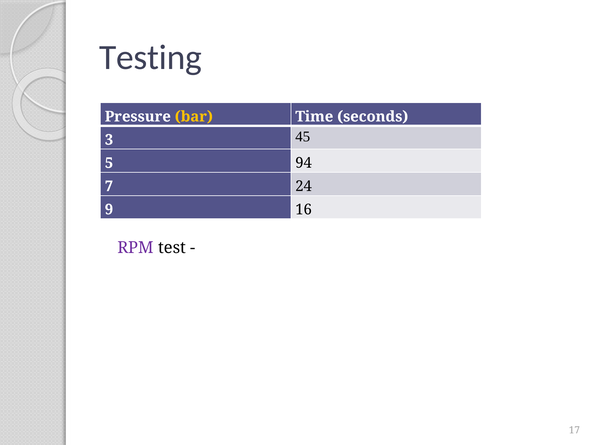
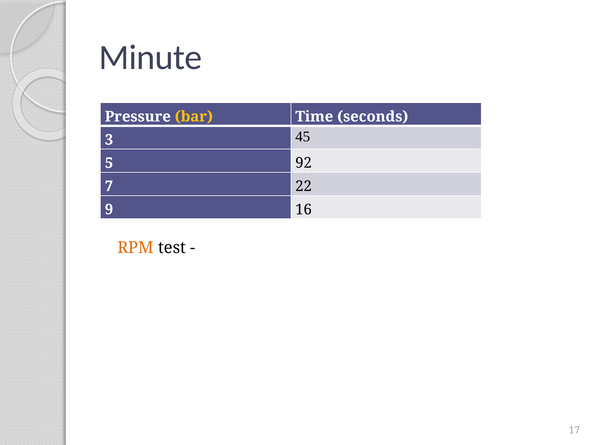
Testing: Testing -> Minute
94: 94 -> 92
24: 24 -> 22
RPM colour: purple -> orange
